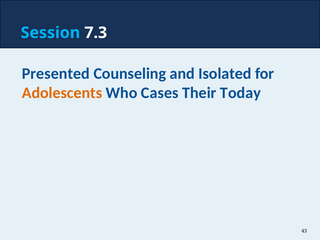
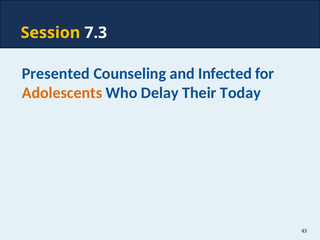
Session colour: light blue -> yellow
Isolated: Isolated -> Infected
Cases: Cases -> Delay
